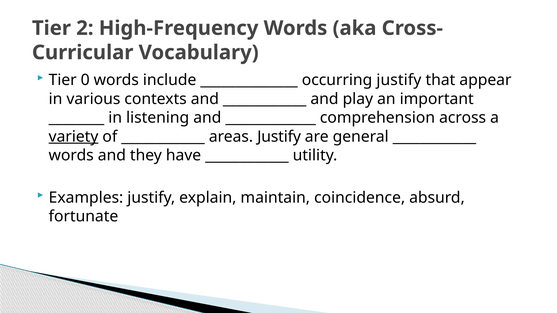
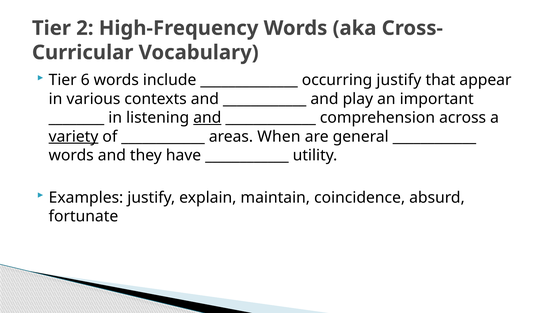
0: 0 -> 6
and at (207, 118) underline: none -> present
areas Justify: Justify -> When
